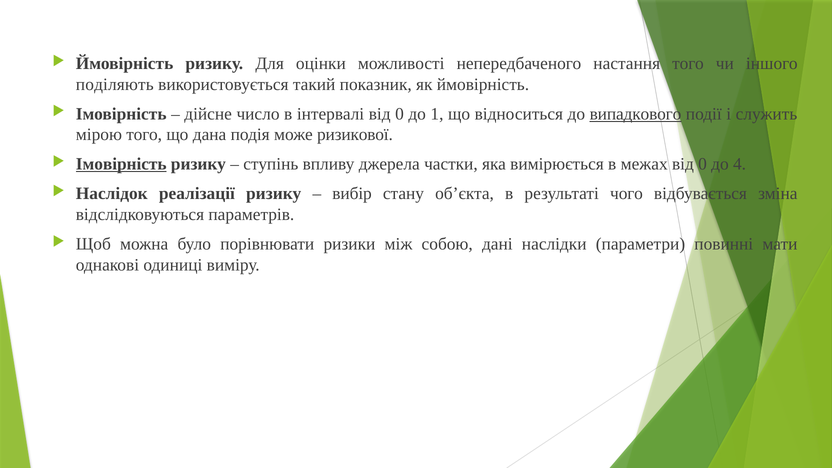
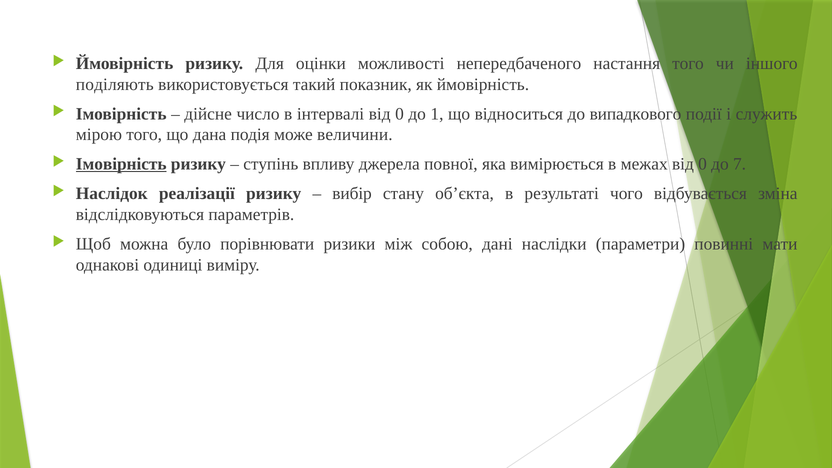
випадкового underline: present -> none
ризикової: ризикової -> величини
частки: частки -> повної
4: 4 -> 7
